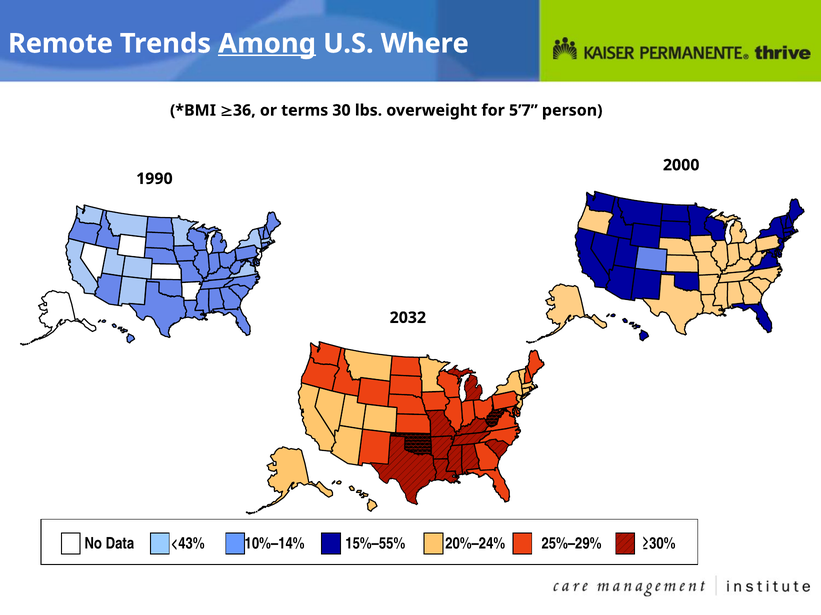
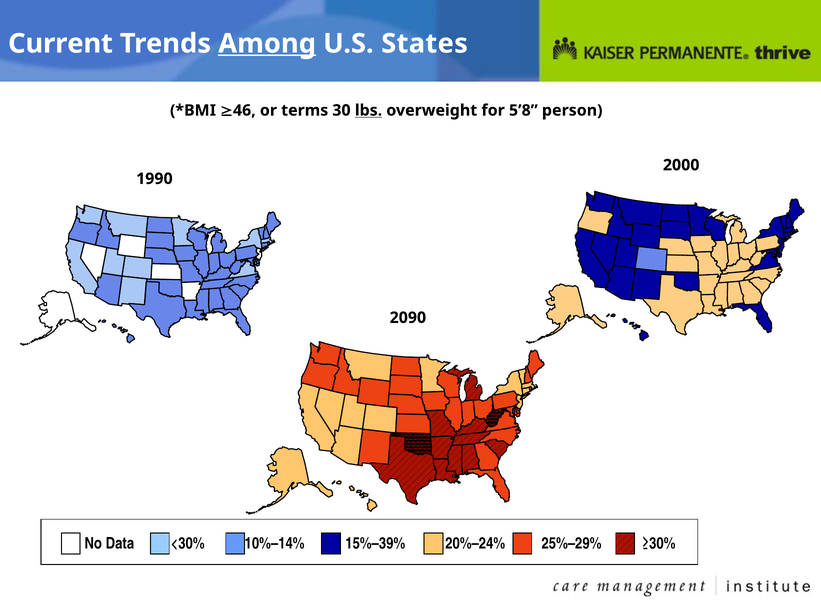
Remote: Remote -> Current
Where: Where -> States
36: 36 -> 46
lbs underline: none -> present
5’7: 5’7 -> 5’8
2032: 2032 -> 2090
<43%: <43% -> <30%
15%–55%: 15%–55% -> 15%–39%
